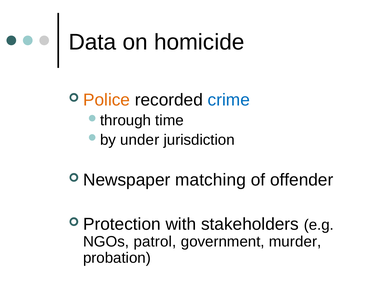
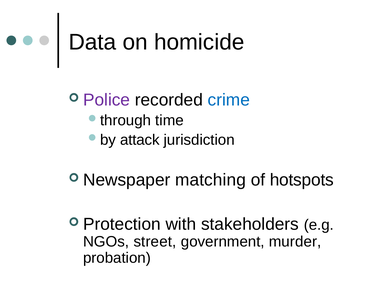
Police colour: orange -> purple
under: under -> attack
offender: offender -> hotspots
patrol: patrol -> street
